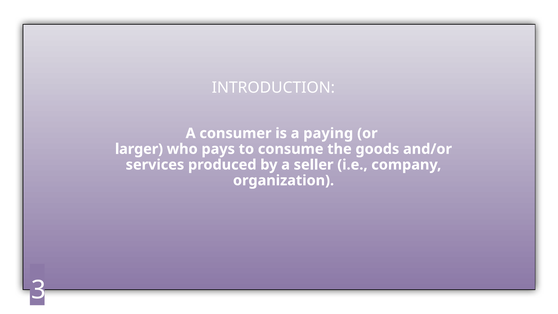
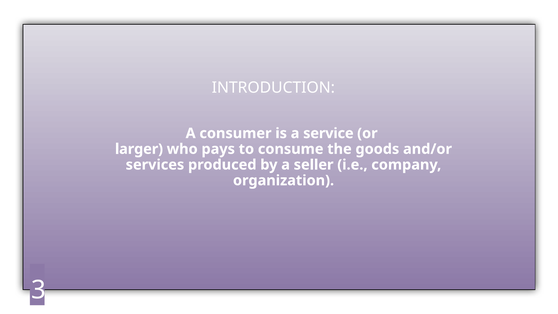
paying: paying -> service
